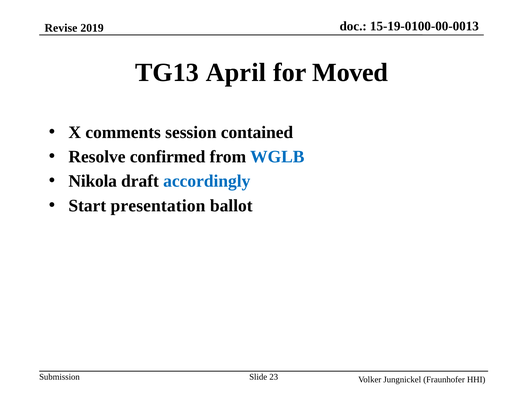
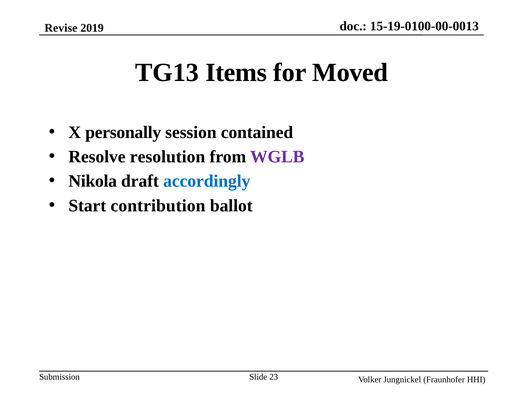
April: April -> Items
comments: comments -> personally
confirmed: confirmed -> resolution
WGLB colour: blue -> purple
presentation: presentation -> contribution
